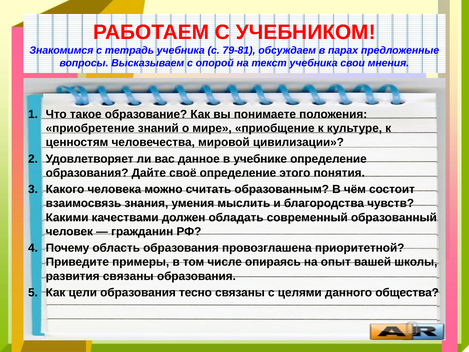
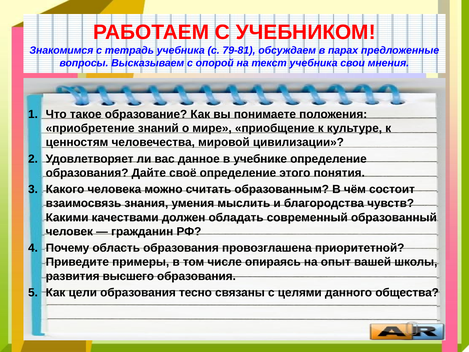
развития связаны: связаны -> высшего
